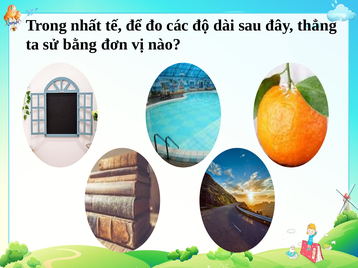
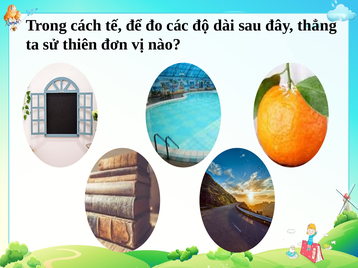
nhất: nhất -> cách
bằng: bằng -> thiên
